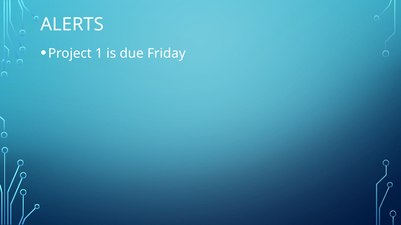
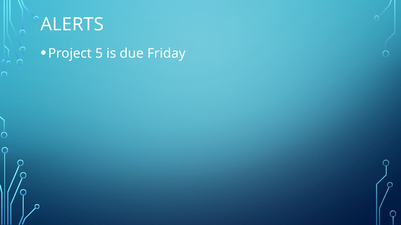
1: 1 -> 5
